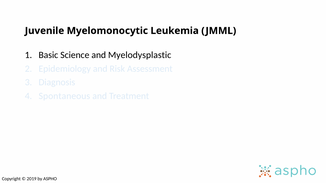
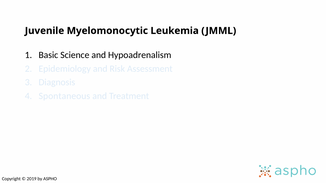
Myelodysplastic: Myelodysplastic -> Hypoadrenalism
